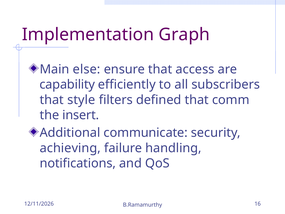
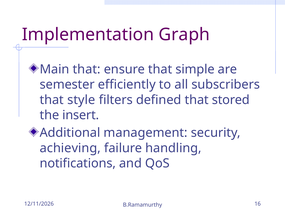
Main else: else -> that
access: access -> simple
capability: capability -> semester
comm: comm -> stored
communicate: communicate -> management
